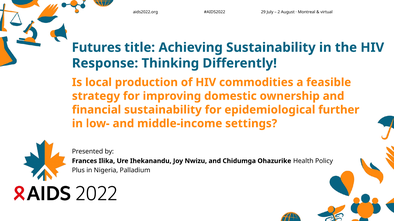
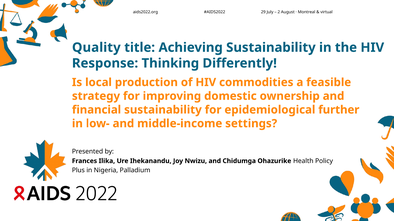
Futures: Futures -> Quality
